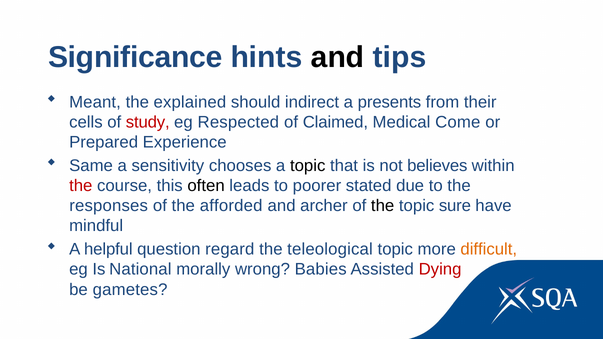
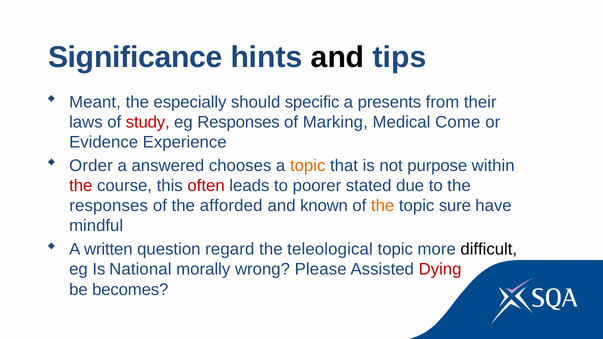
explained: explained -> especially
indirect: indirect -> specific
cells: cells -> laws
eg Respected: Respected -> Responses
Claimed: Claimed -> Marking
Prepared: Prepared -> Evidence
Same: Same -> Order
sensitivity: sensitivity -> answered
topic at (308, 166) colour: black -> orange
believes: believes -> purpose
often colour: black -> red
archer: archer -> known
the at (383, 206) colour: black -> orange
helpful: helpful -> written
difficult colour: orange -> black
Babies: Babies -> Please
gametes: gametes -> becomes
